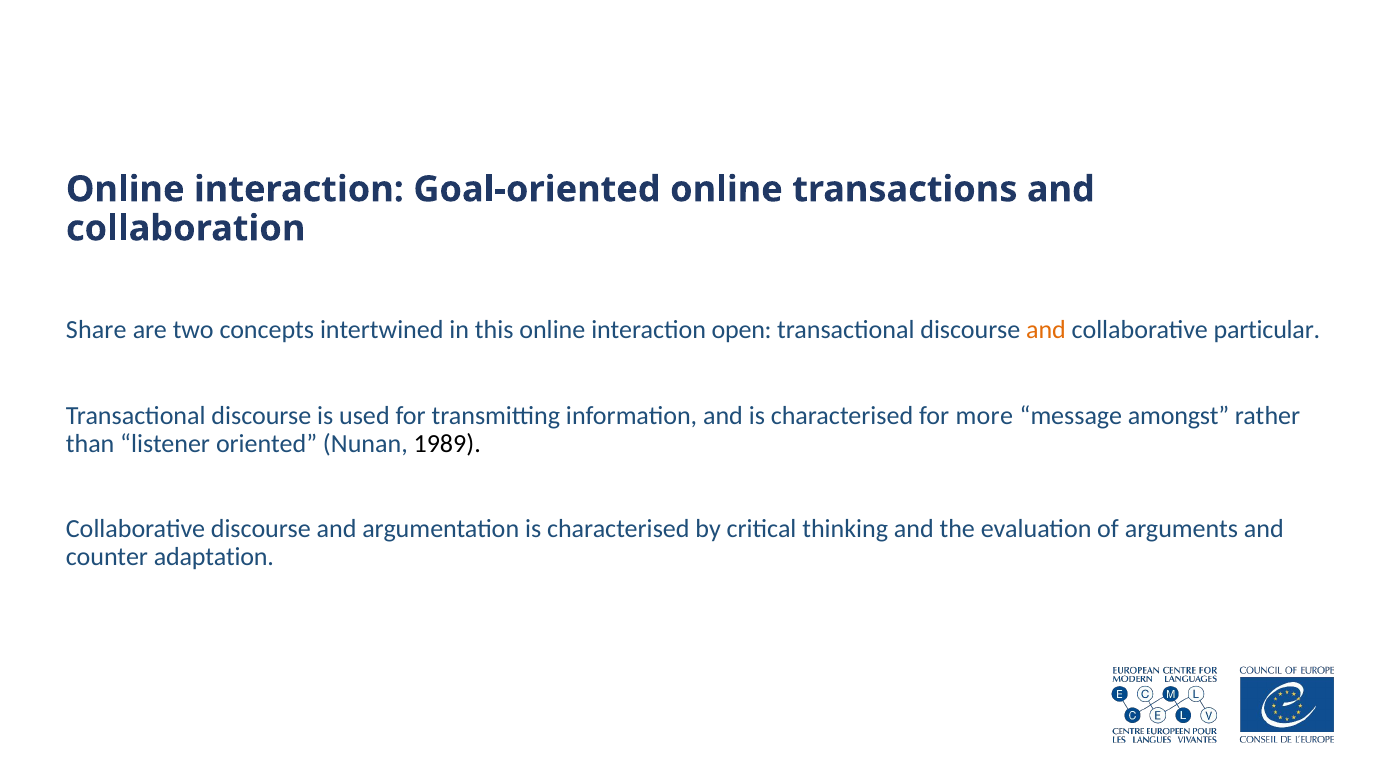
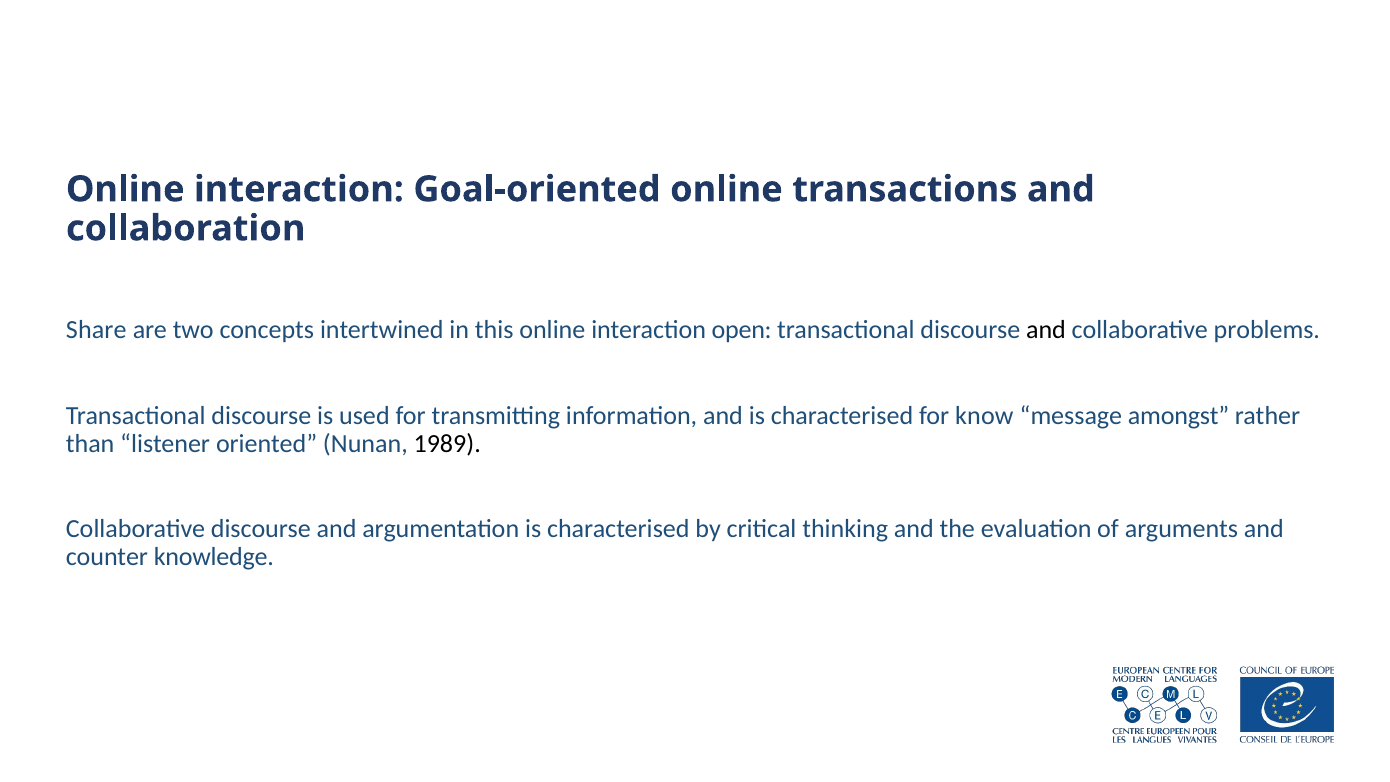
and at (1046, 330) colour: orange -> black
particular: particular -> problems
more: more -> know
adaptation: adaptation -> knowledge
